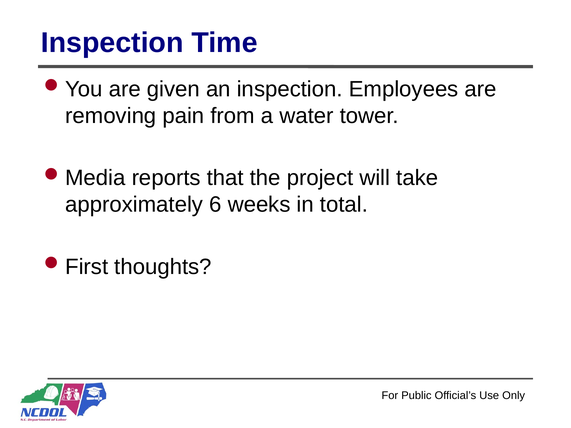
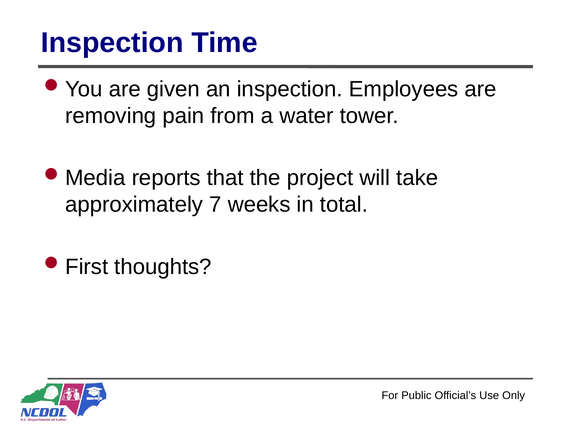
6: 6 -> 7
